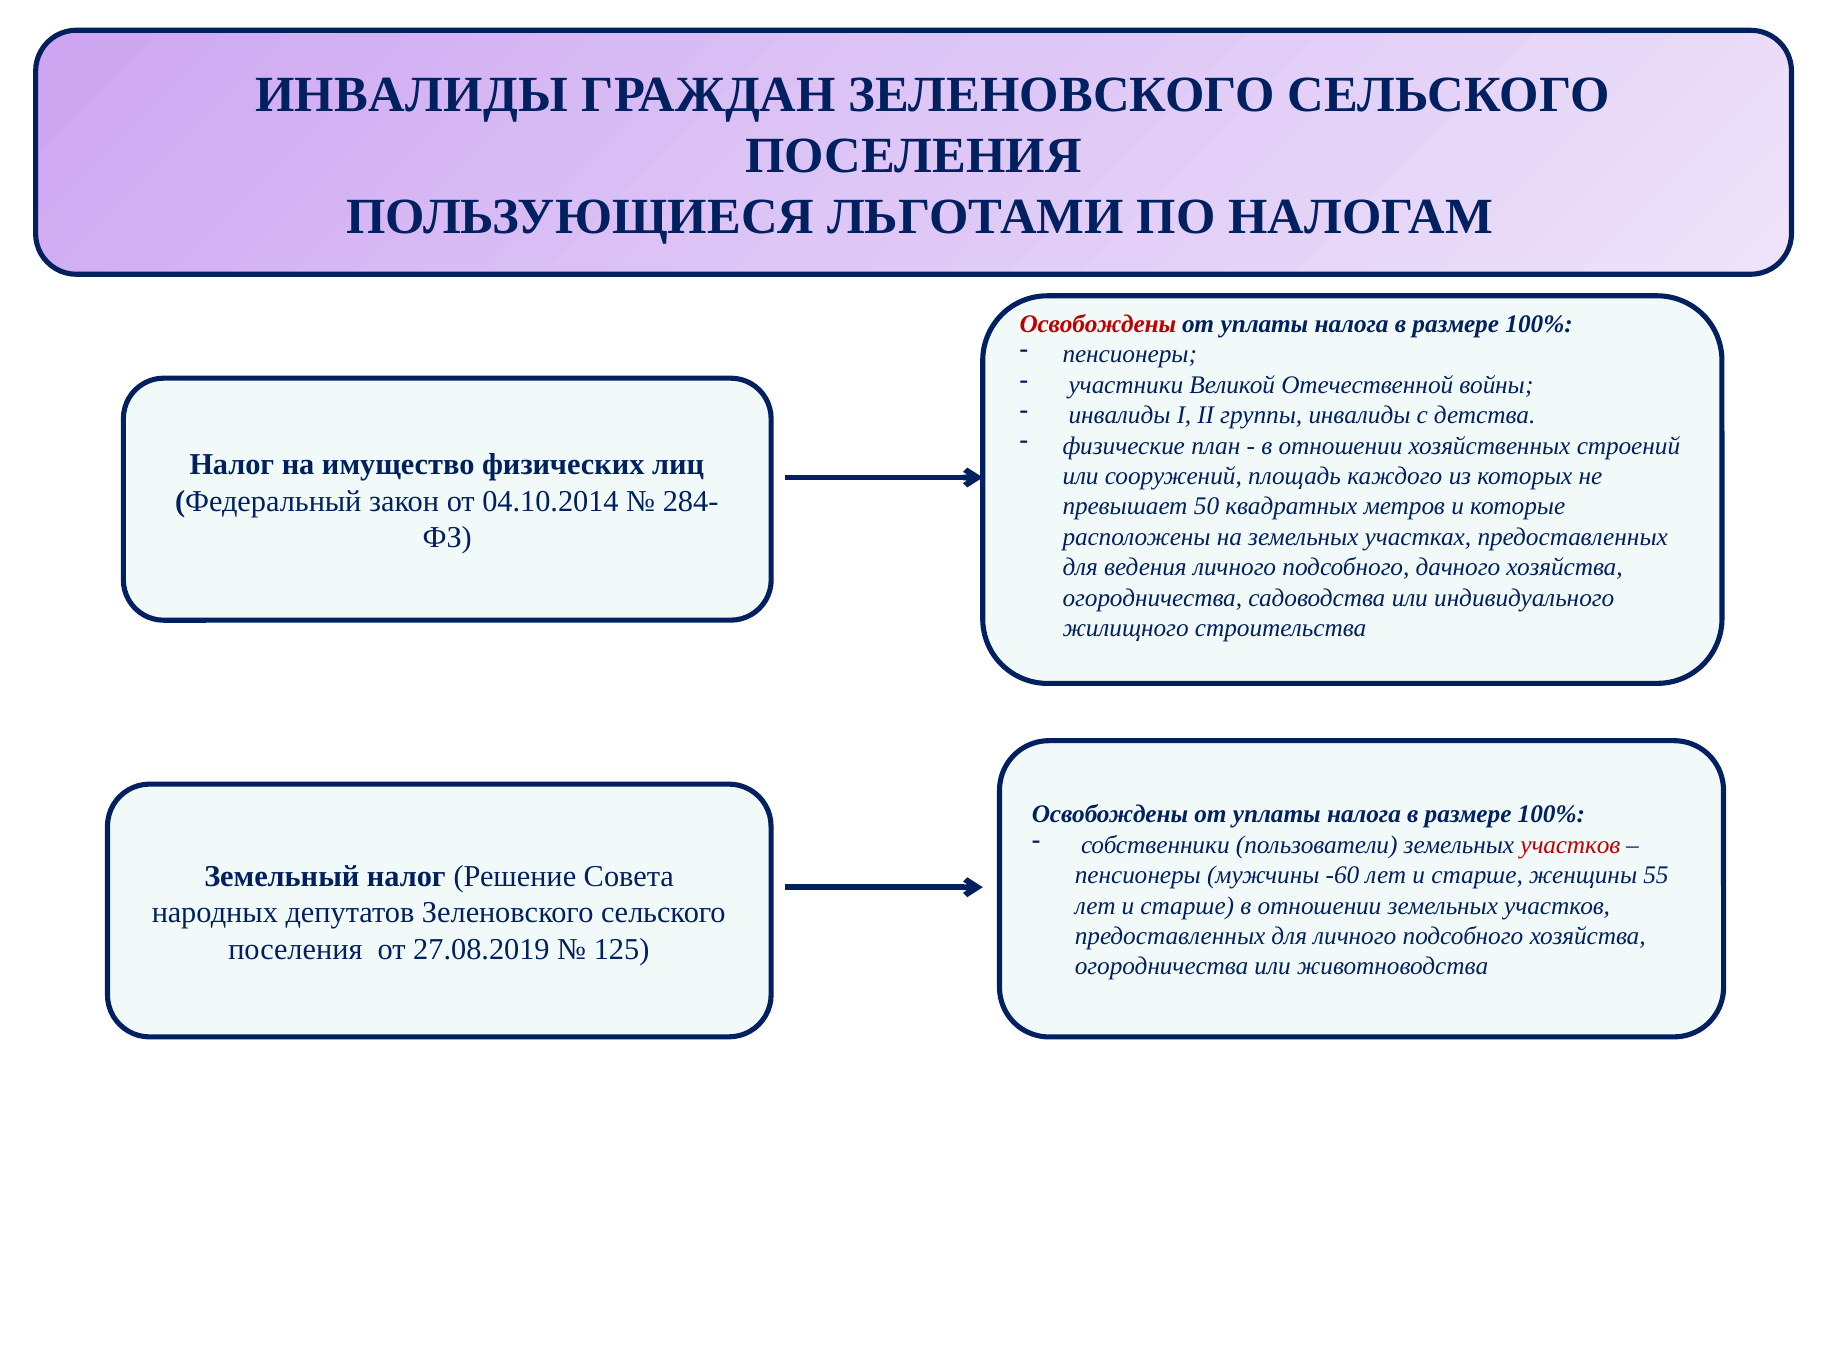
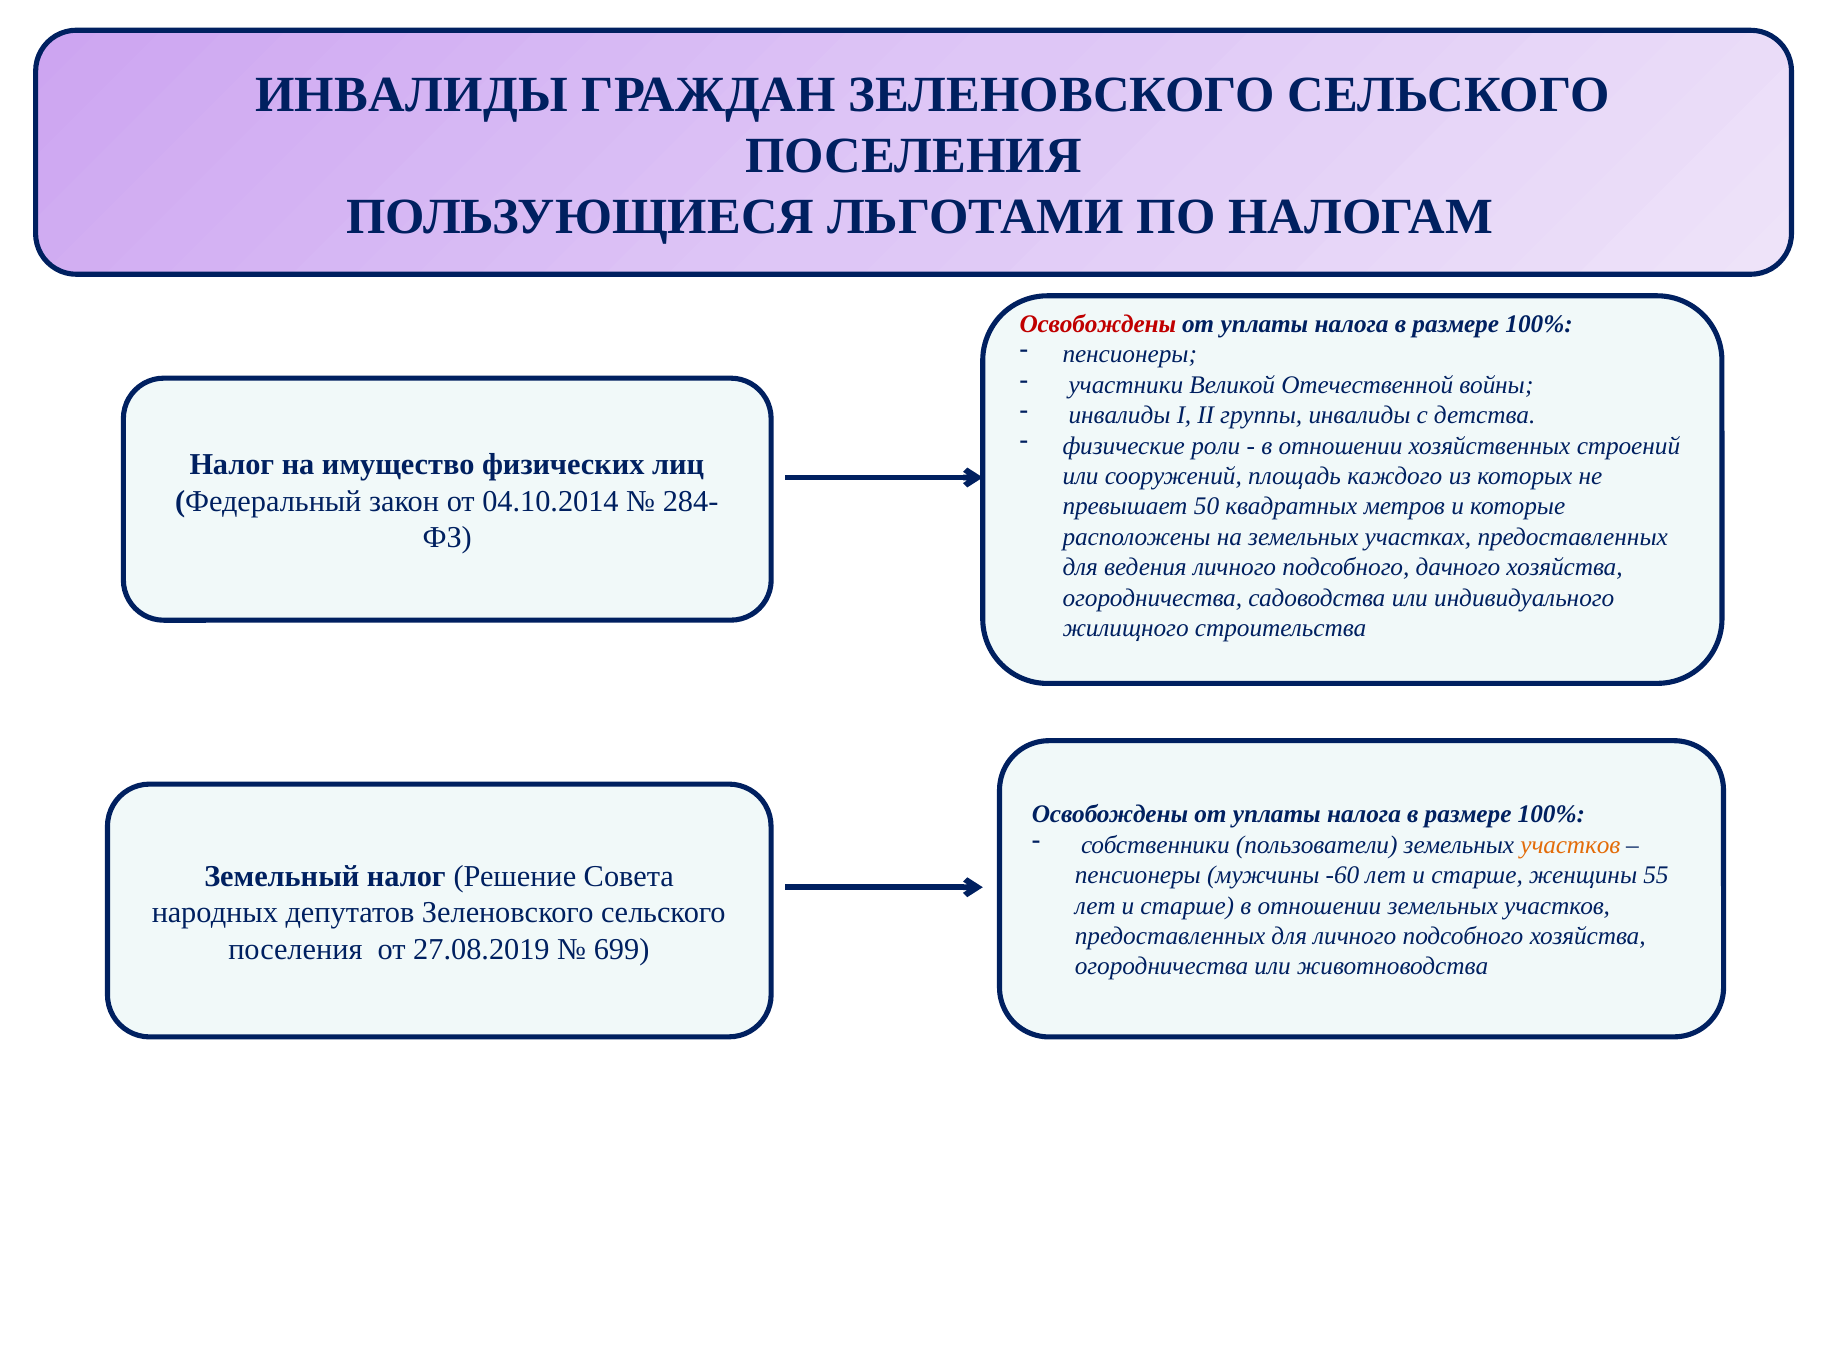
план: план -> роли
участков at (1570, 845) colour: red -> orange
125: 125 -> 699
